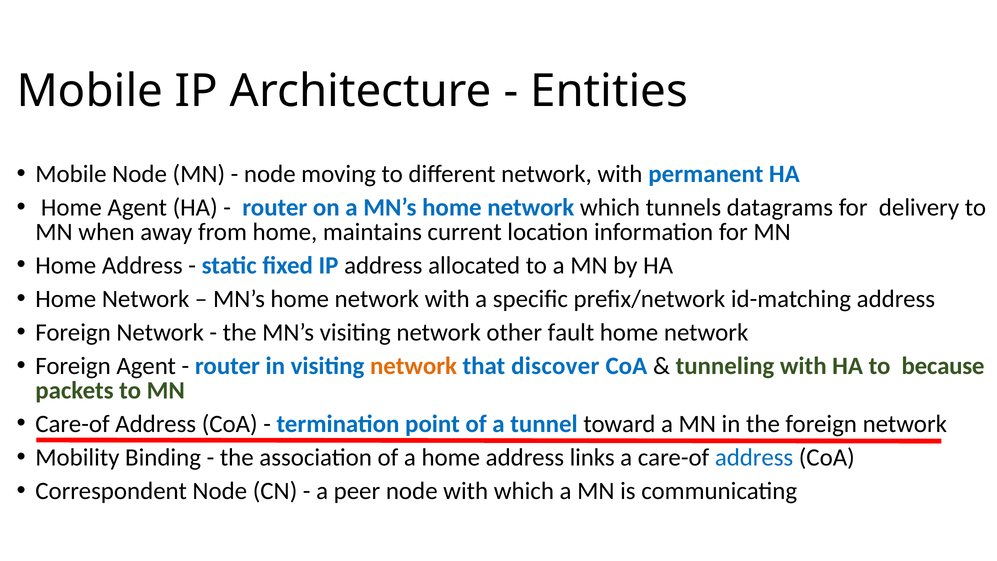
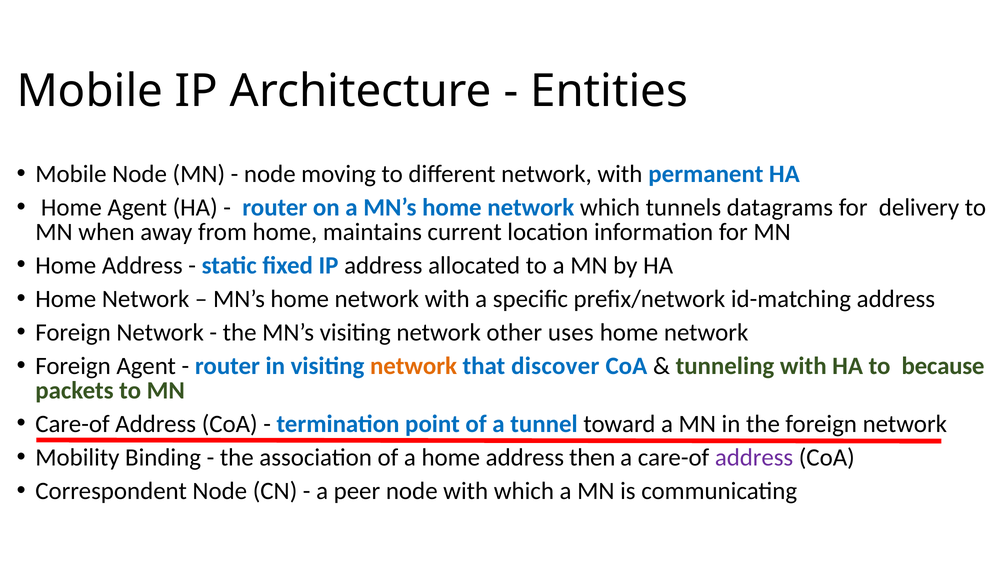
fault: fault -> uses
links: links -> then
address at (754, 457) colour: blue -> purple
